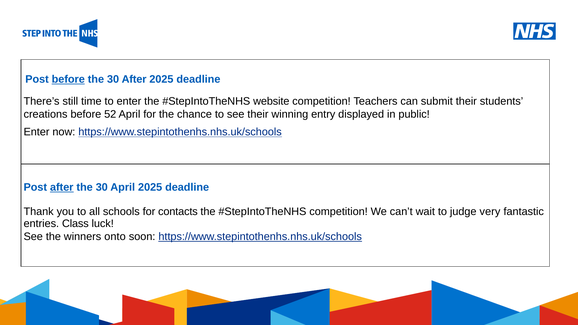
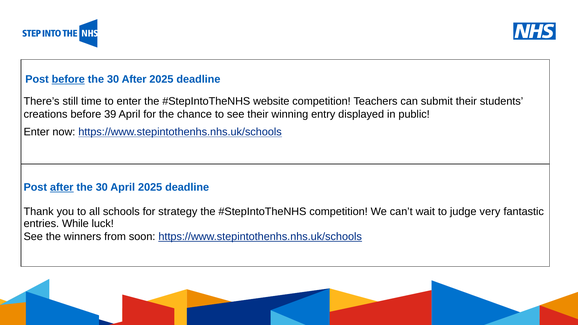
52: 52 -> 39
contacts: contacts -> strategy
Class: Class -> While
onto: onto -> from
